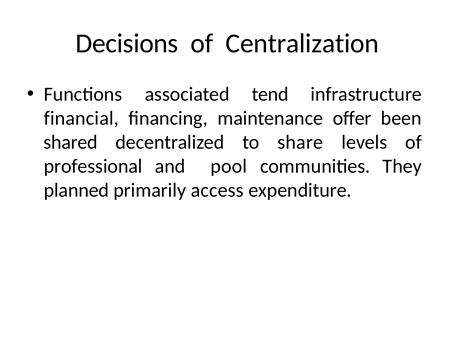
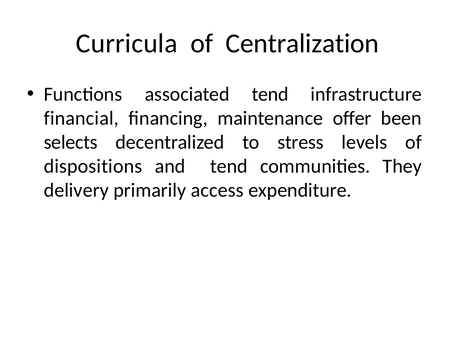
Decisions: Decisions -> Curricula
shared: shared -> selects
share: share -> stress
professional: professional -> dispositions
and pool: pool -> tend
planned: planned -> delivery
